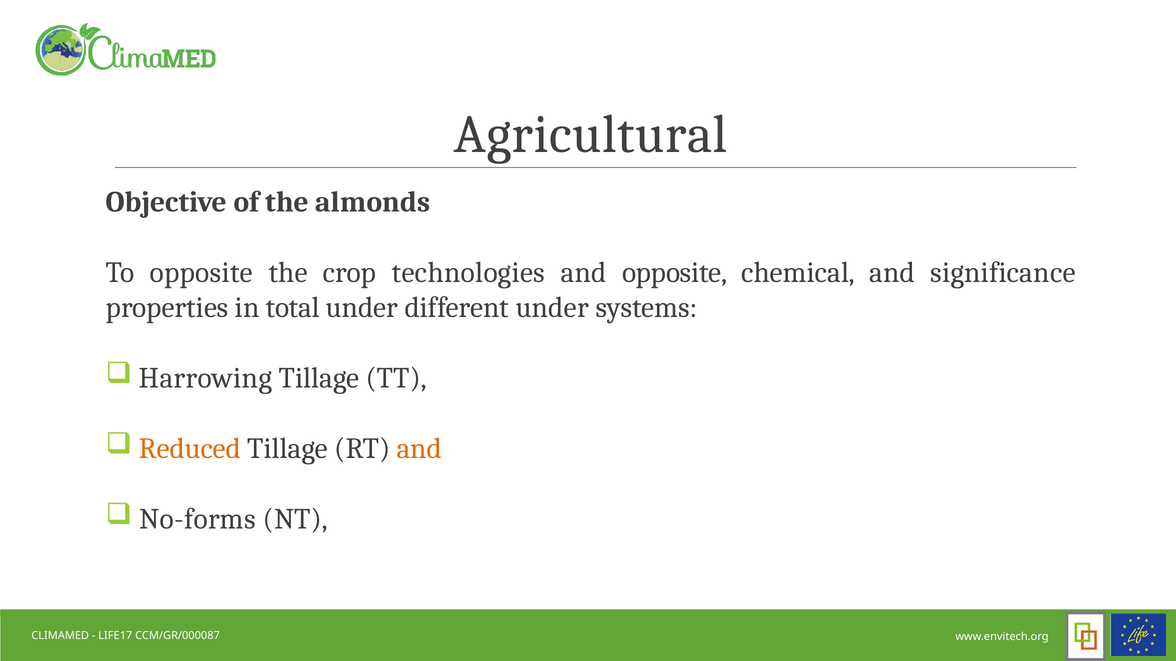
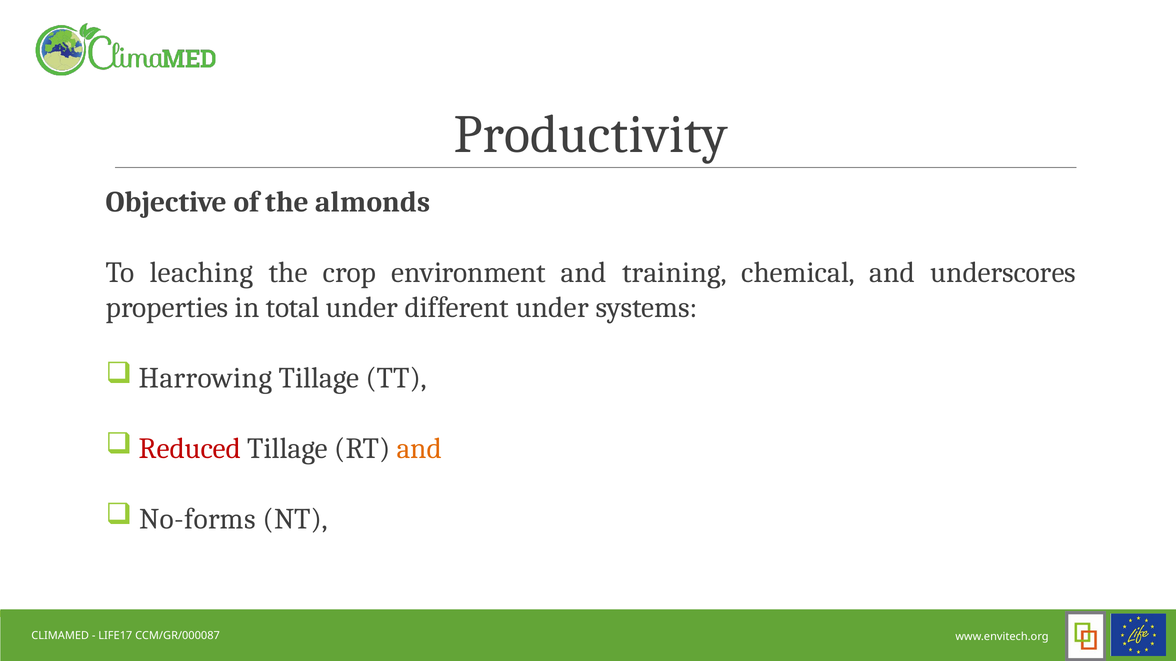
Agricultural: Agricultural -> Productivity
To opposite: opposite -> leaching
technologies: technologies -> environment
and opposite: opposite -> training
significance: significance -> underscores
Reduced colour: orange -> red
